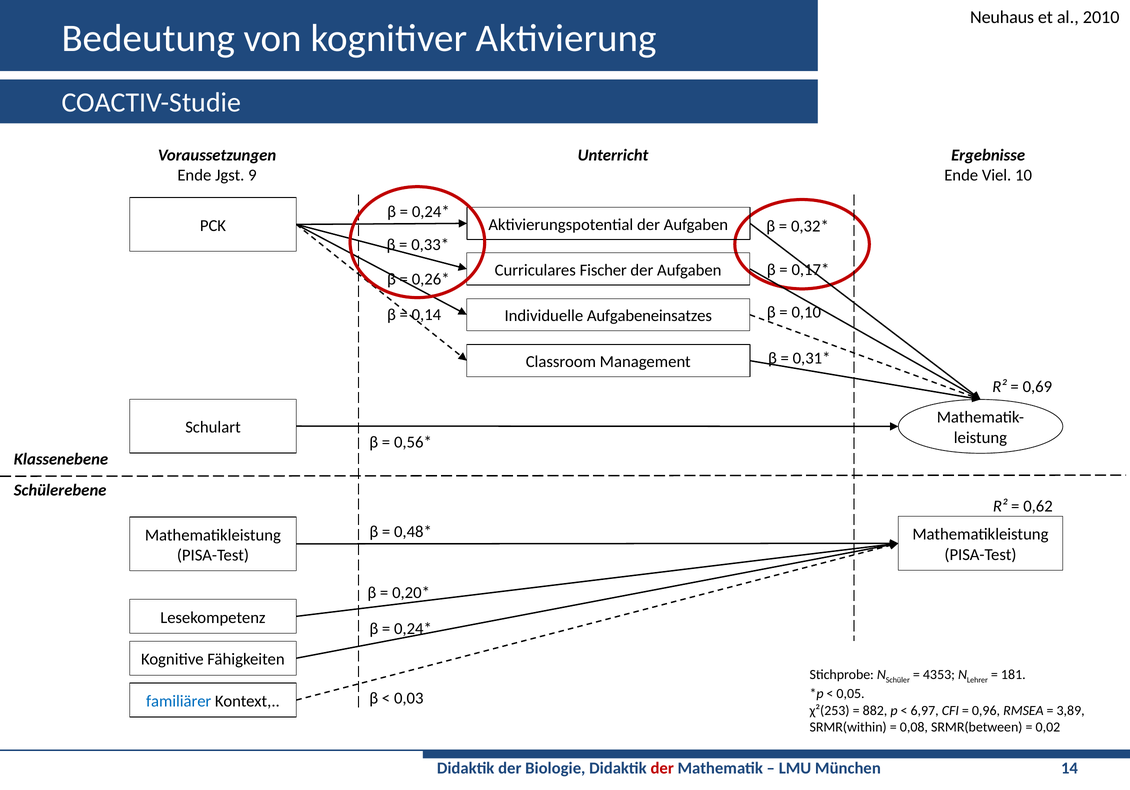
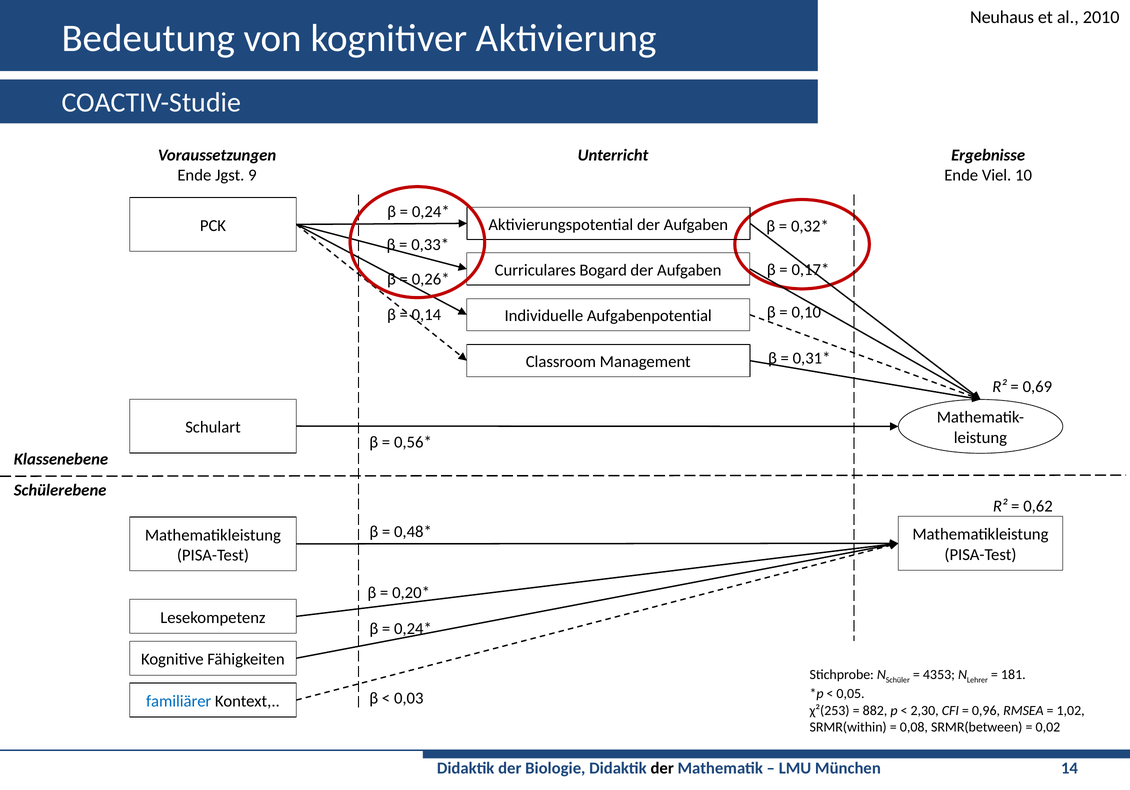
Fischer: Fischer -> Bogard
Aufgabeneinsatzes: Aufgabeneinsatzes -> Aufgabenpotential
6,97: 6,97 -> 2,30
3,89: 3,89 -> 1,02
der at (662, 768) colour: red -> black
